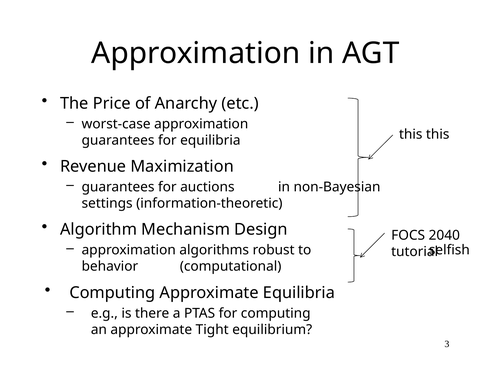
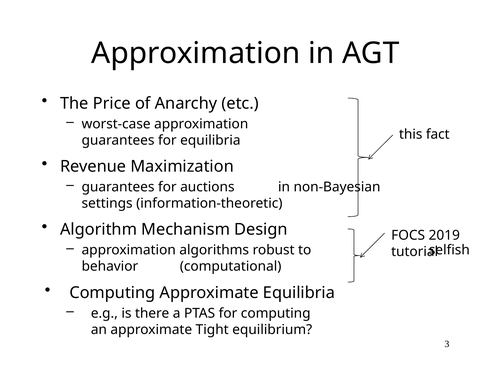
this this: this -> fact
2040: 2040 -> 2019
